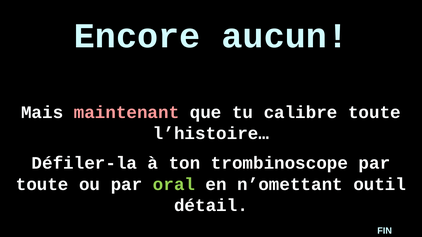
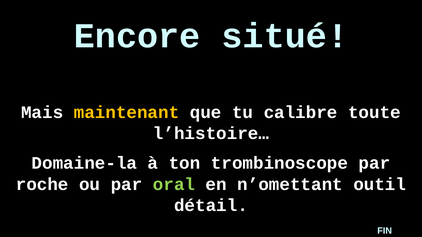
aucun: aucun -> situé
maintenant colour: pink -> yellow
Défiler-la: Défiler-la -> Domaine-la
toute at (42, 185): toute -> roche
